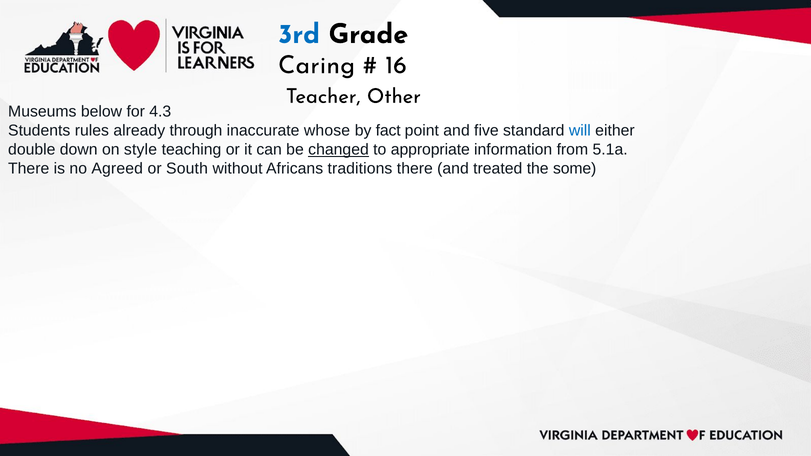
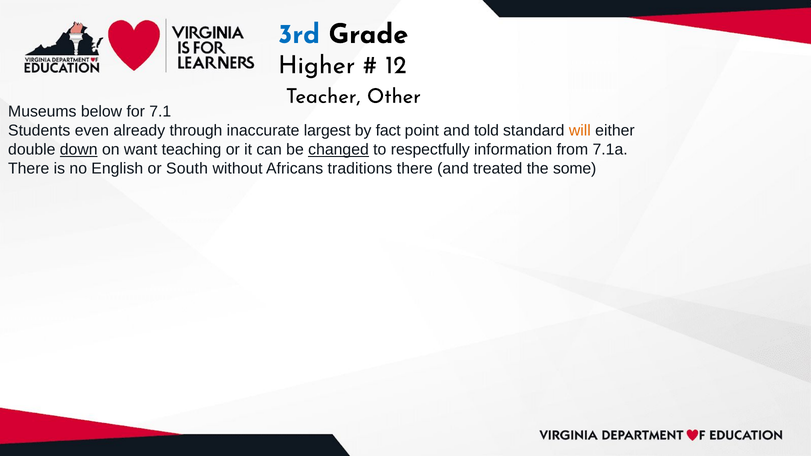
Caring: Caring -> Higher
16: 16 -> 12
4.3: 4.3 -> 7.1
rules: rules -> even
whose: whose -> largest
five: five -> told
will colour: blue -> orange
down underline: none -> present
style: style -> want
appropriate: appropriate -> respectfully
5.1a: 5.1a -> 7.1a
Agreed: Agreed -> English
